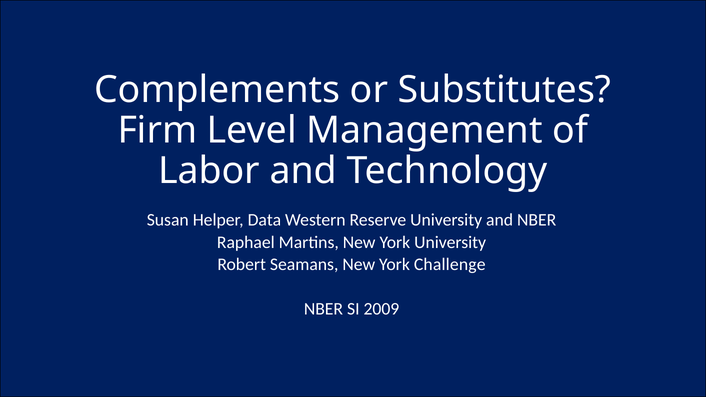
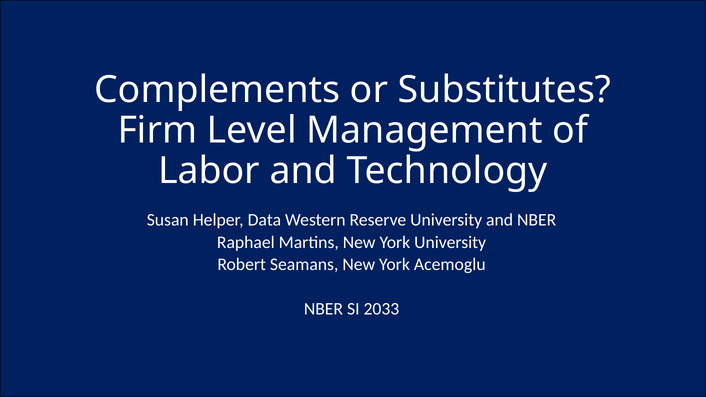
Challenge: Challenge -> Acemoglu
2009: 2009 -> 2033
